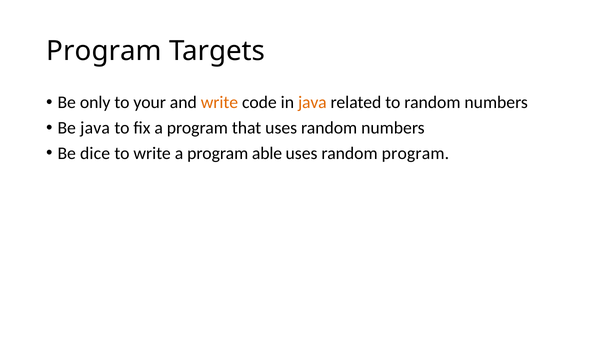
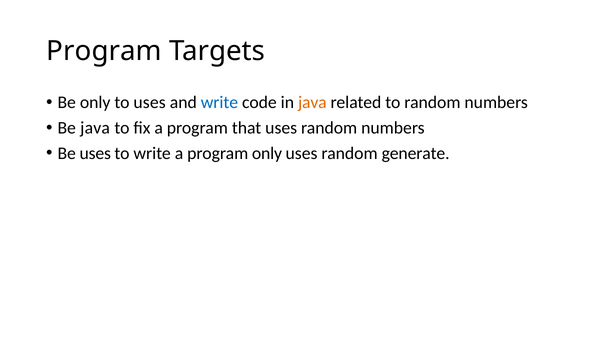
to your: your -> uses
write at (219, 102) colour: orange -> blue
Be dice: dice -> uses
program able: able -> only
random program: program -> generate
